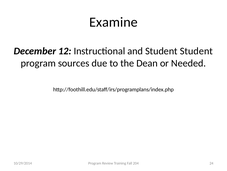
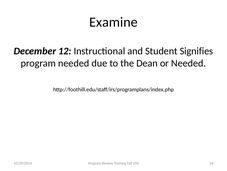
Student Student: Student -> Signifies
program sources: sources -> needed
